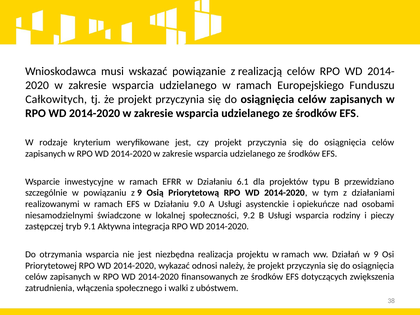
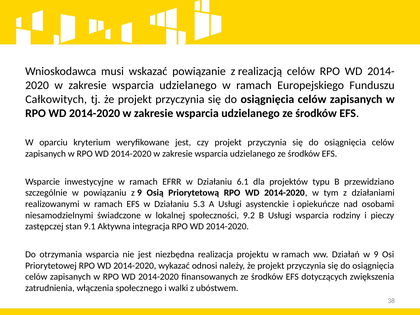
rodzaje: rodzaje -> oparciu
9.0: 9.0 -> 5.3
tryb: tryb -> stan
